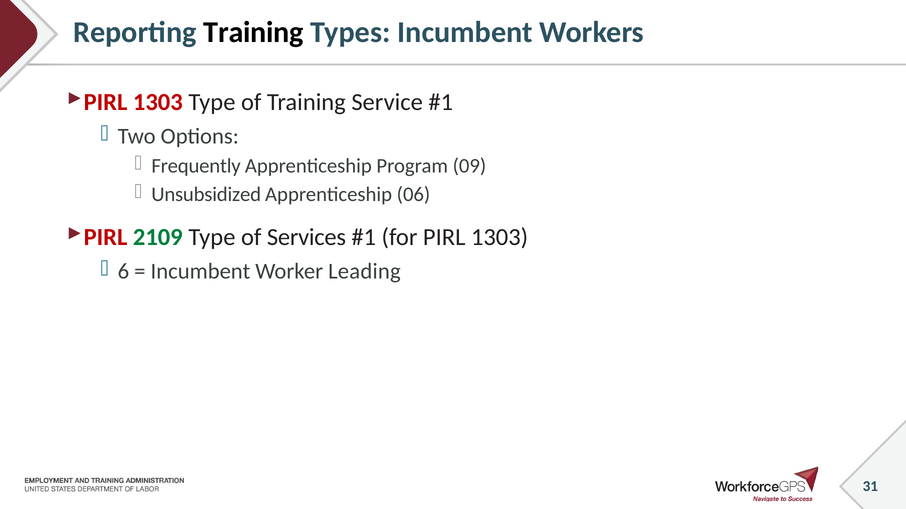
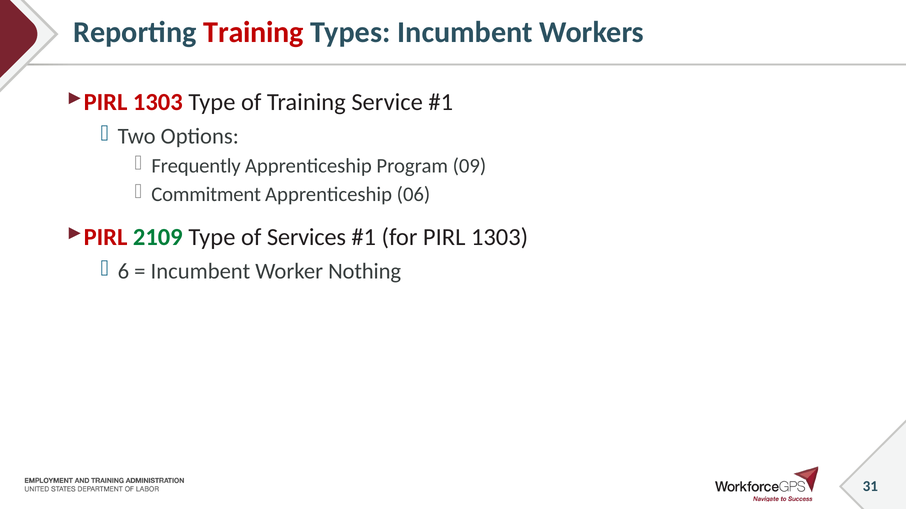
Training at (254, 32) colour: black -> red
Unsubsidized: Unsubsidized -> Commitment
Leading: Leading -> Nothing
